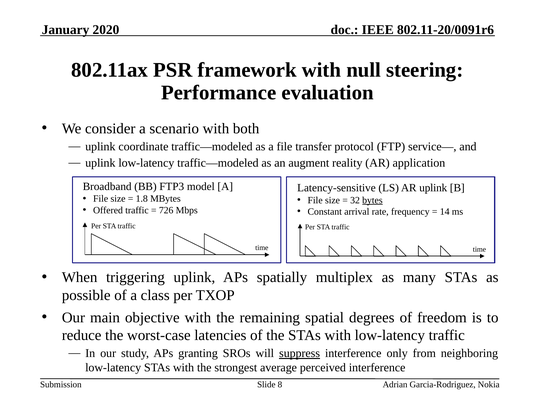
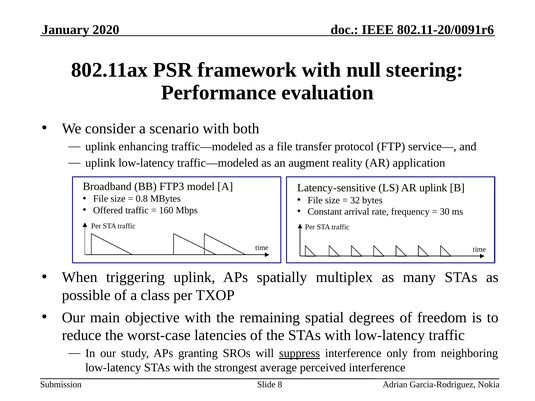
coordinate: coordinate -> enhancing
1.8: 1.8 -> 0.8
bytes underline: present -> none
726: 726 -> 160
14: 14 -> 30
